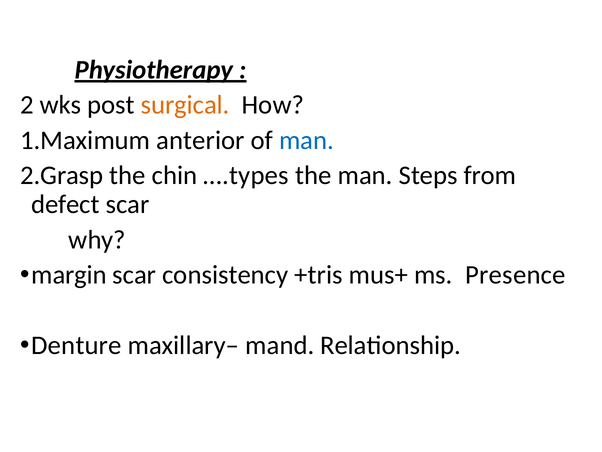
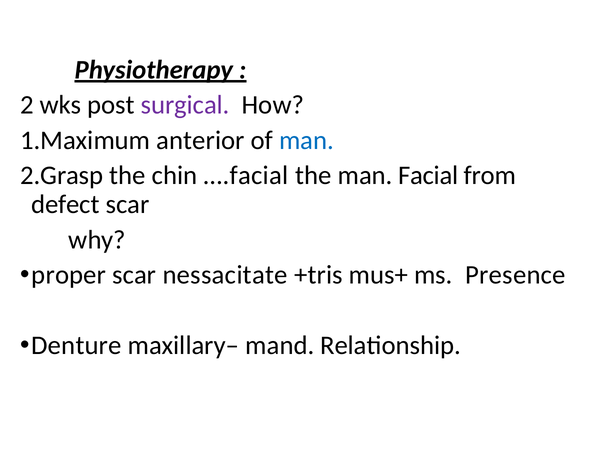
surgical colour: orange -> purple
….types: ….types -> ….facial
Steps: Steps -> Facial
margin: margin -> proper
consistency: consistency -> nessacitate
